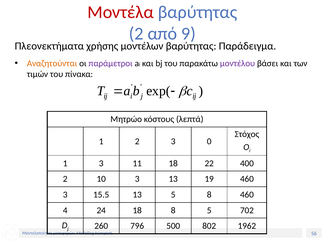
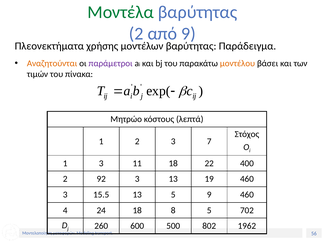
Μοντέλα colour: red -> green
μοντέλου colour: purple -> orange
0: 0 -> 7
10: 10 -> 92
5 8: 8 -> 9
796: 796 -> 600
